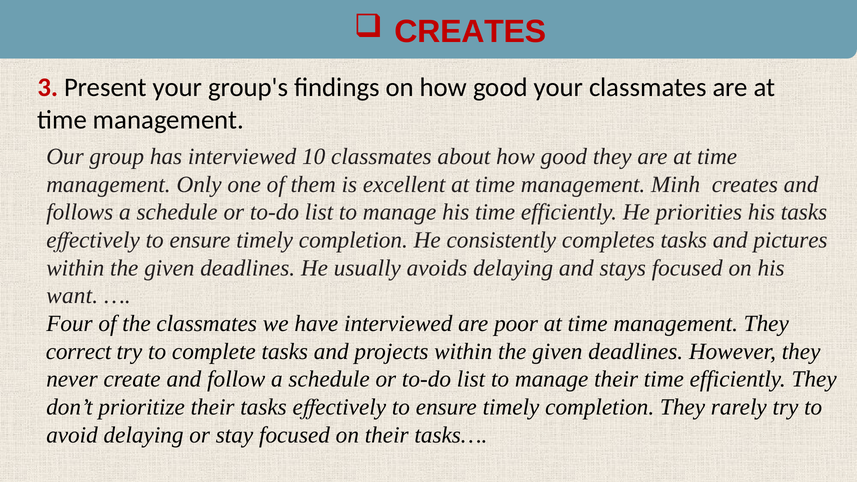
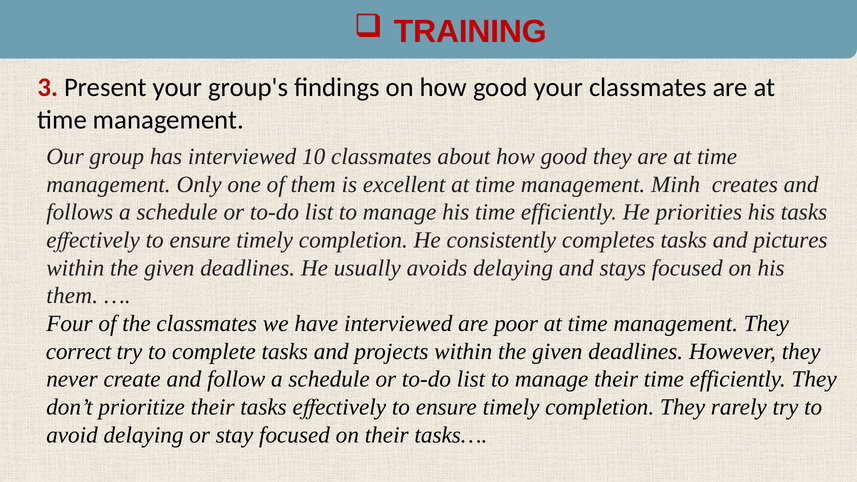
CREATES at (470, 32): CREATES -> TRAINING
want at (72, 296): want -> them
